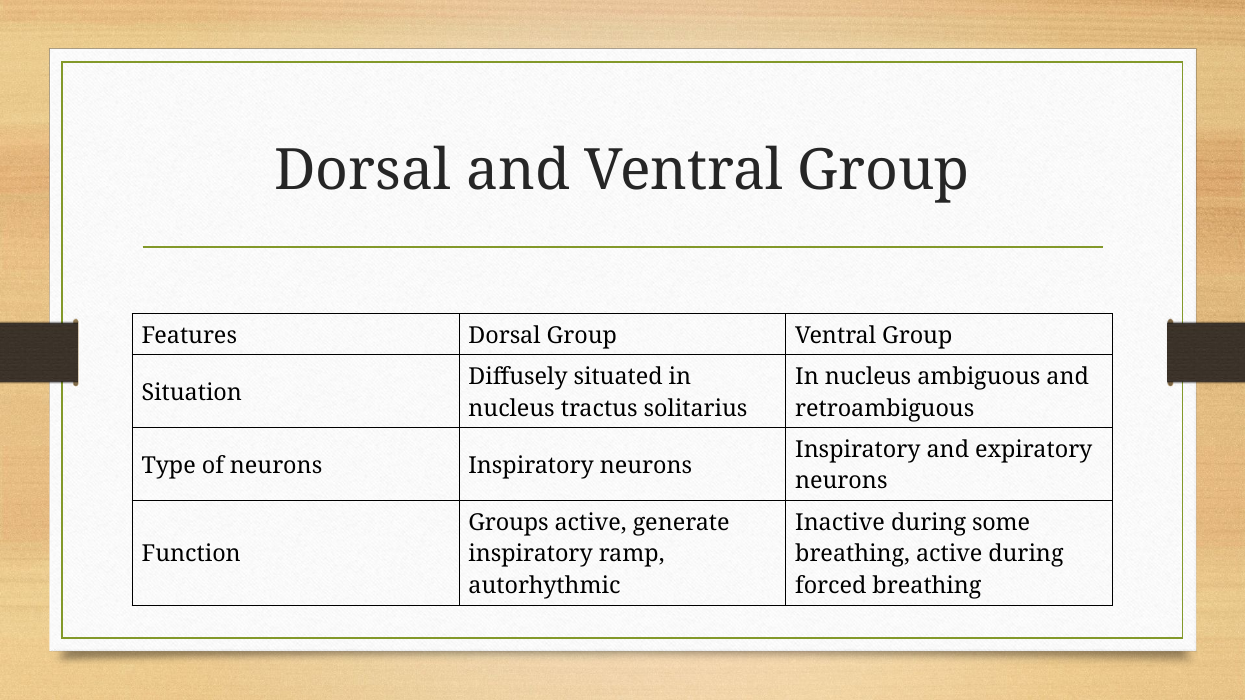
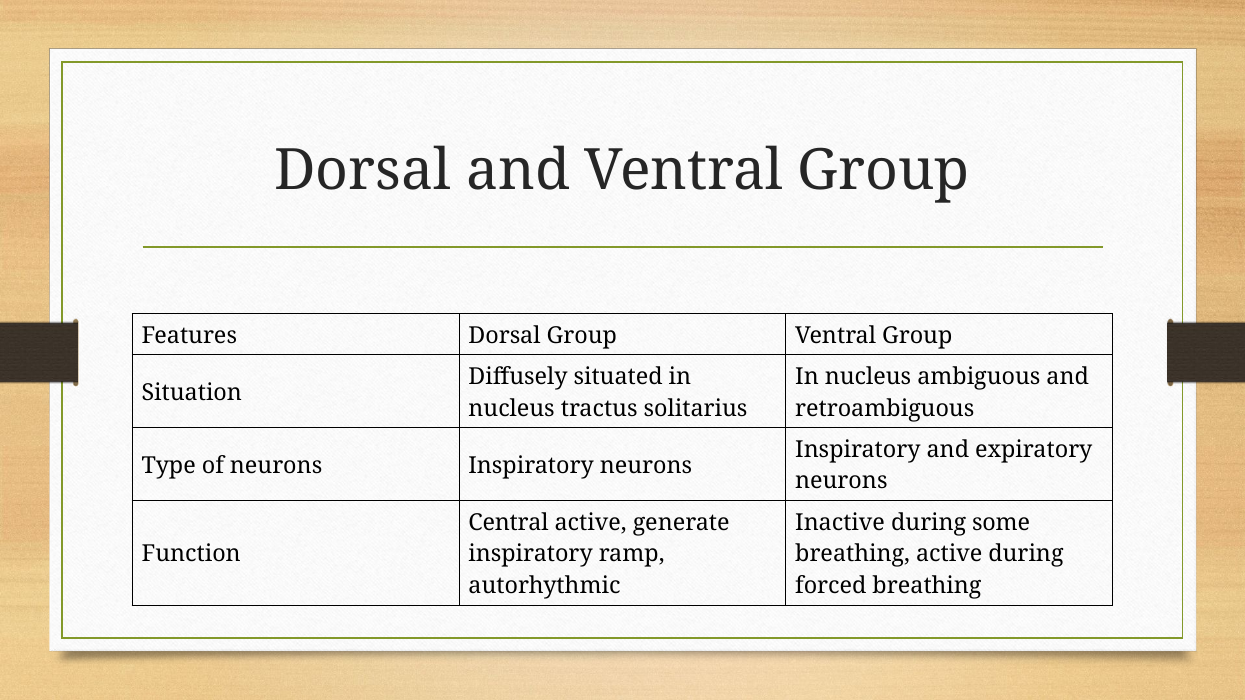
Groups: Groups -> Central
